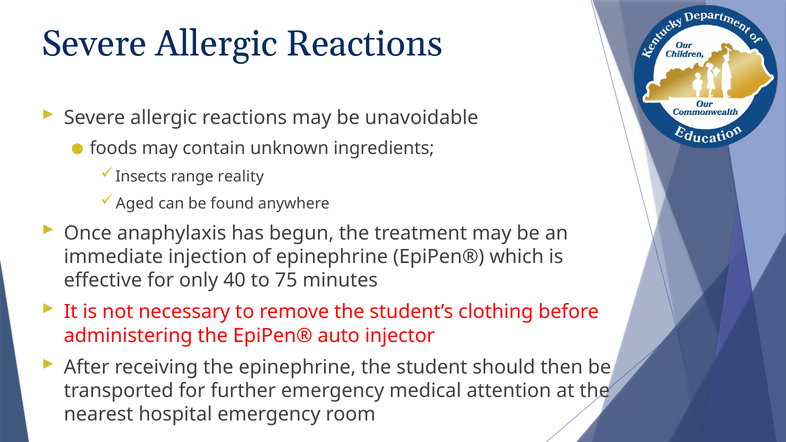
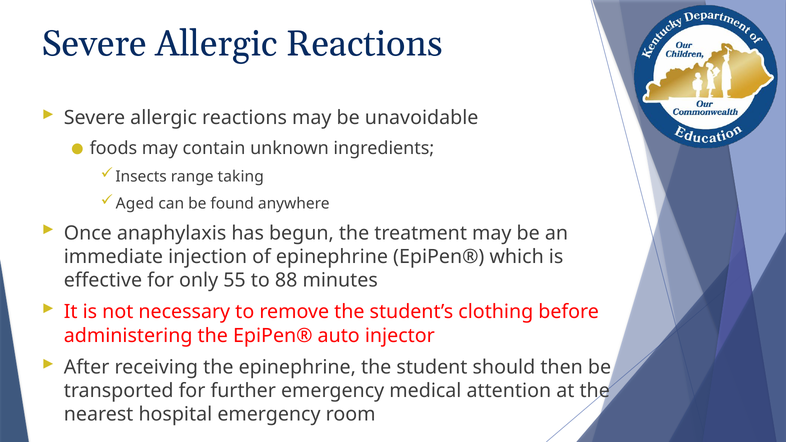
reality: reality -> taking
40: 40 -> 55
75: 75 -> 88
